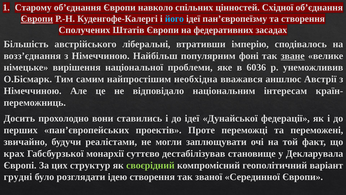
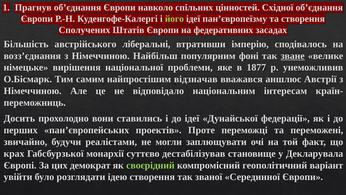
Старому: Старому -> Прагнув
Європи at (37, 19) underline: present -> none
його colour: light blue -> light green
6036: 6036 -> 1877
необхідна: необхідна -> відзначав
структур: структур -> демократ
грудні: грудні -> увійти
